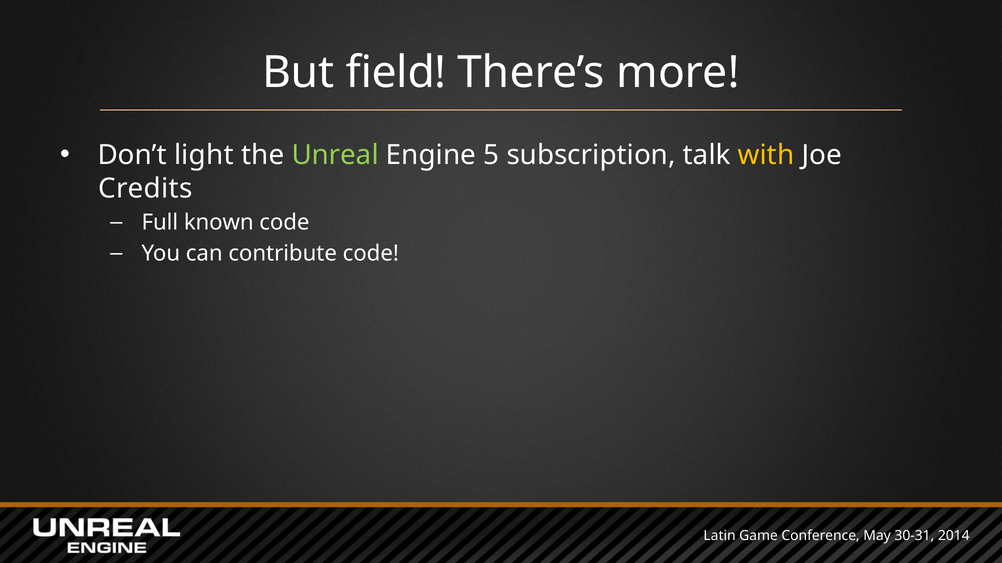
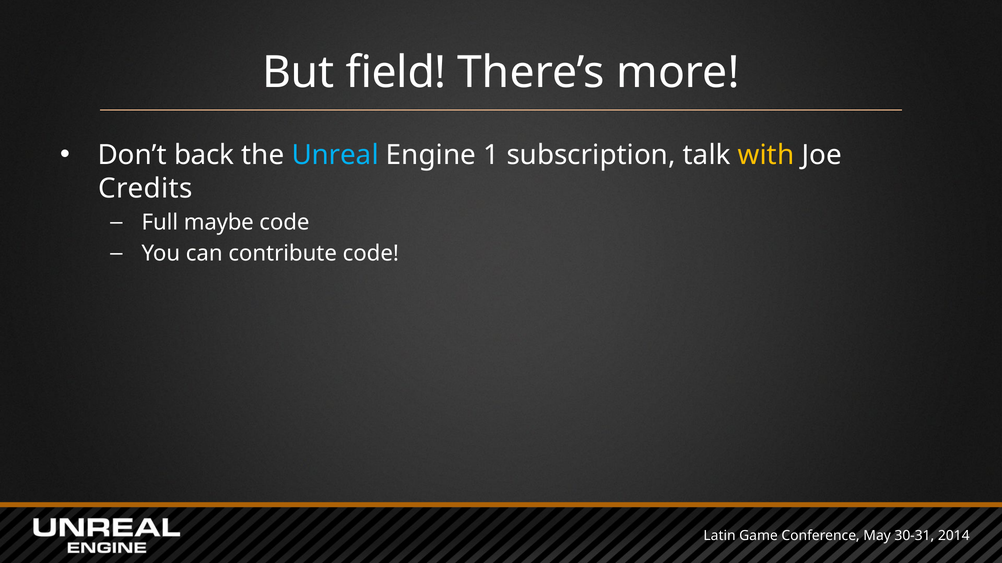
light: light -> back
Unreal colour: light green -> light blue
5: 5 -> 1
known: known -> maybe
